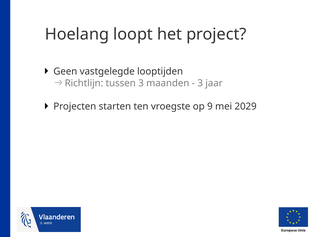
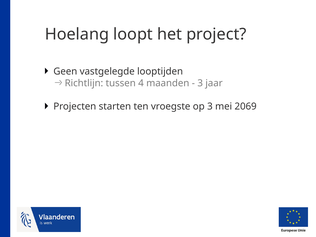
tussen 3: 3 -> 4
op 9: 9 -> 3
2029: 2029 -> 2069
